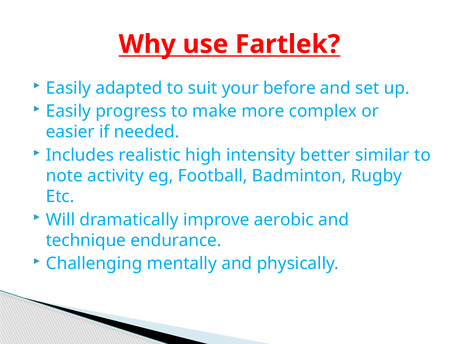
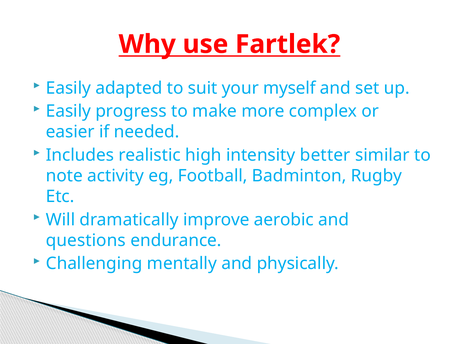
before: before -> myself
technique: technique -> questions
